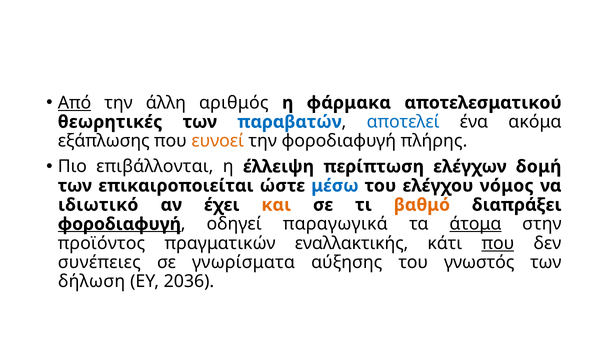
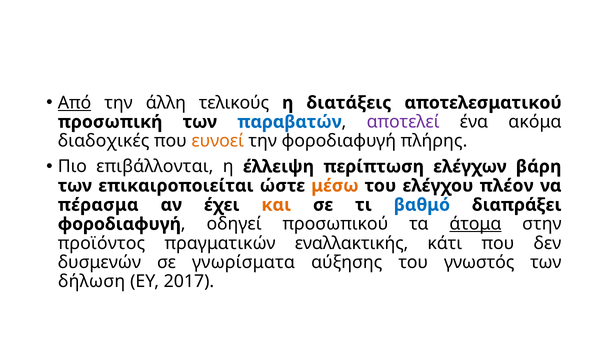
αριθμός: αριθμός -> τελικούς
φάρμακα: φάρμακα -> διατάξεις
θεωρητικές: θεωρητικές -> προσωπική
αποτελεί colour: blue -> purple
εξάπλωσης: εξάπλωσης -> διαδοχικές
δομή: δομή -> βάρη
μέσω colour: blue -> orange
νόμος: νόμος -> πλέον
ιδιωτικό: ιδιωτικό -> πέρασμα
βαθμό colour: orange -> blue
φοροδιαφυγή at (119, 224) underline: present -> none
παραγωγικά: παραγωγικά -> προσωπικού
που at (498, 243) underline: present -> none
συνέπειες: συνέπειες -> δυσμενών
2036: 2036 -> 2017
